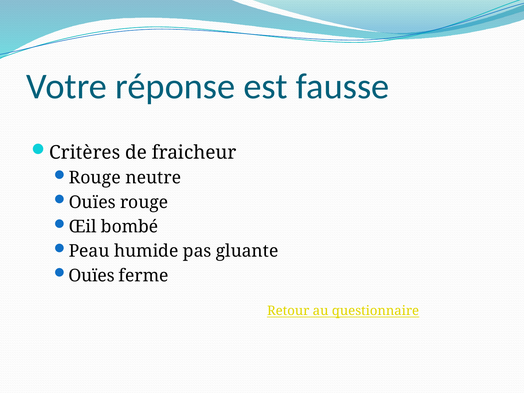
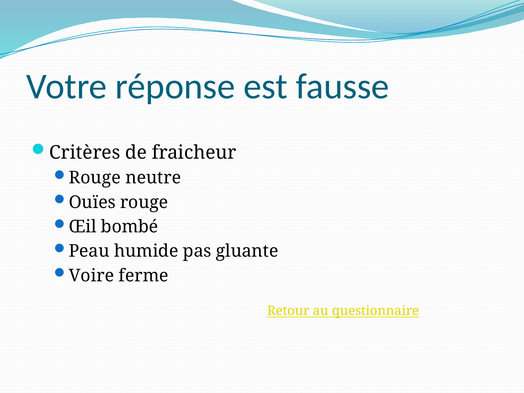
Ouïes at (92, 276): Ouïes -> Voire
